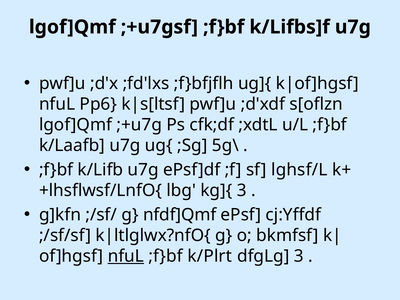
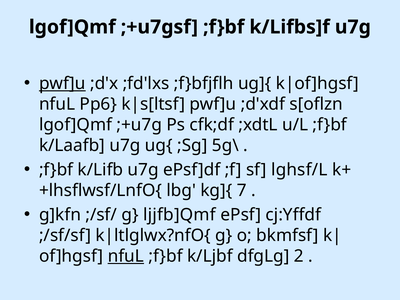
pwf]u at (62, 84) underline: none -> present
kg]{ 3: 3 -> 7
nfdf]Qmf: nfdf]Qmf -> ljjfb]Qmf
k/Plrt: k/Plrt -> k/Ljbf
dfgLg 3: 3 -> 2
